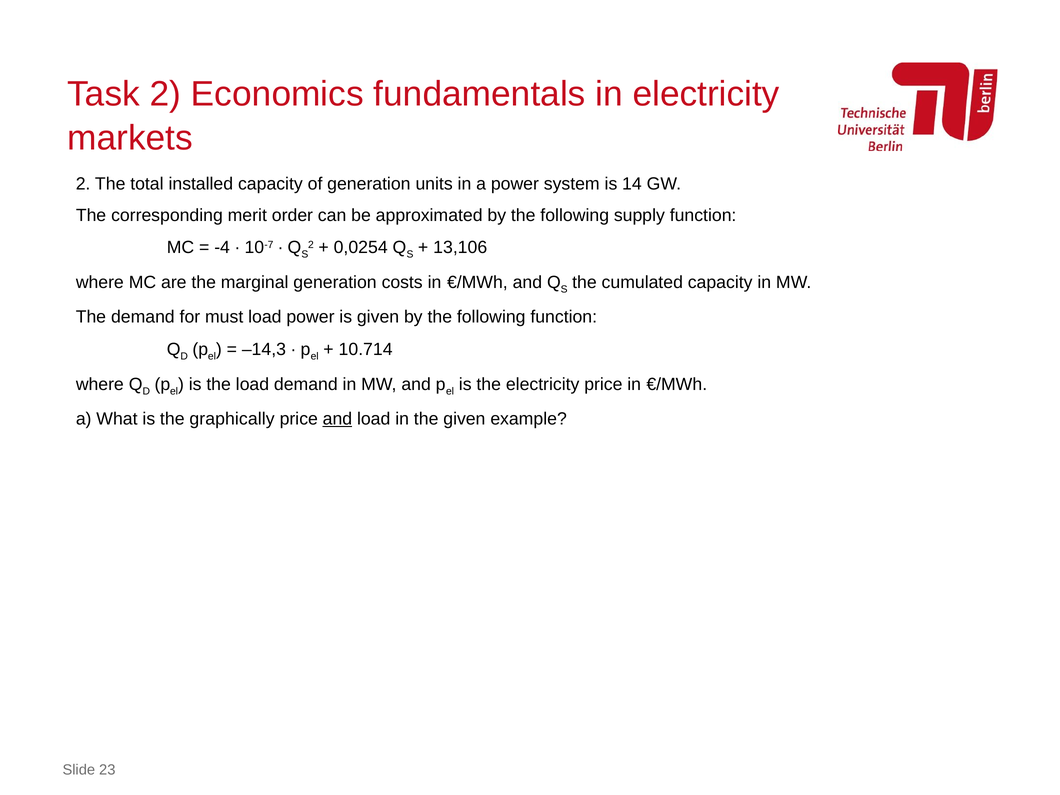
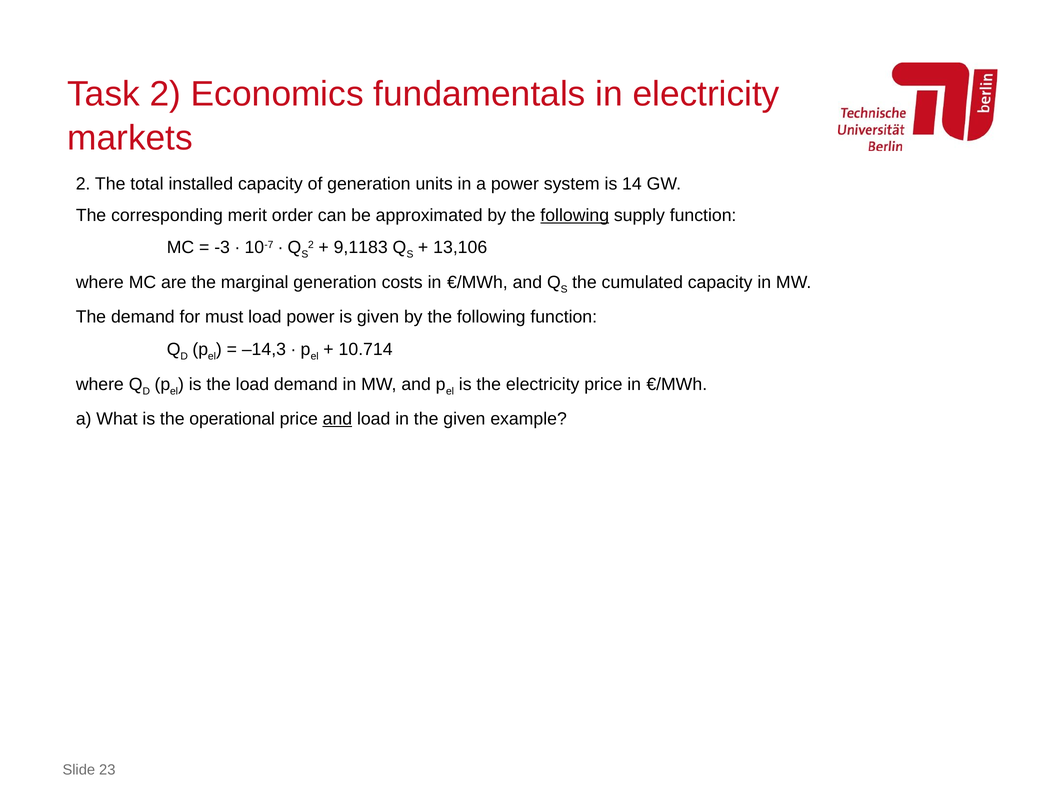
following at (575, 215) underline: none -> present
-4: -4 -> -3
0,0254: 0,0254 -> 9,1183
graphically: graphically -> operational
